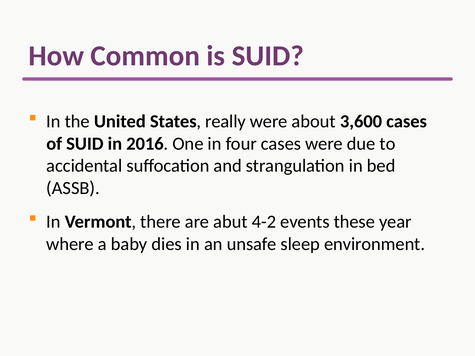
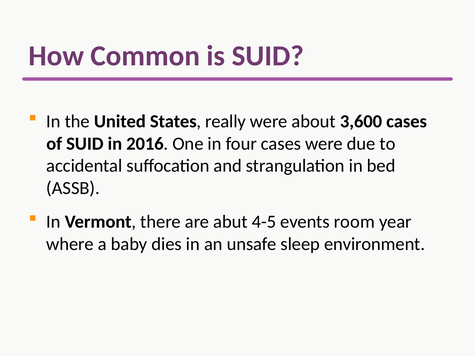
4-2: 4-2 -> 4-5
these: these -> room
